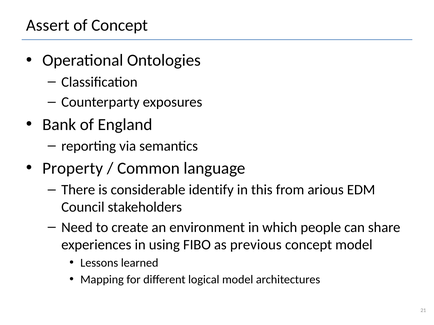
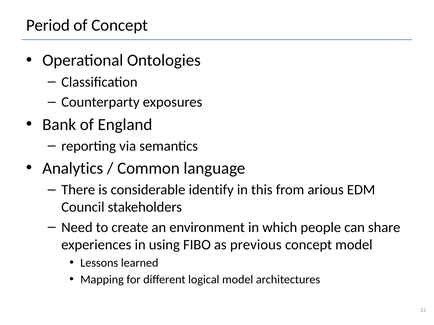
Assert: Assert -> Period
Property: Property -> Analytics
